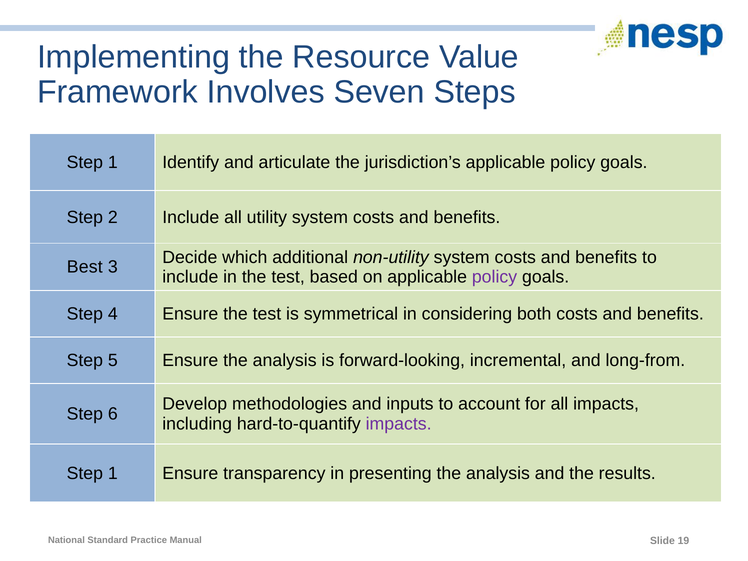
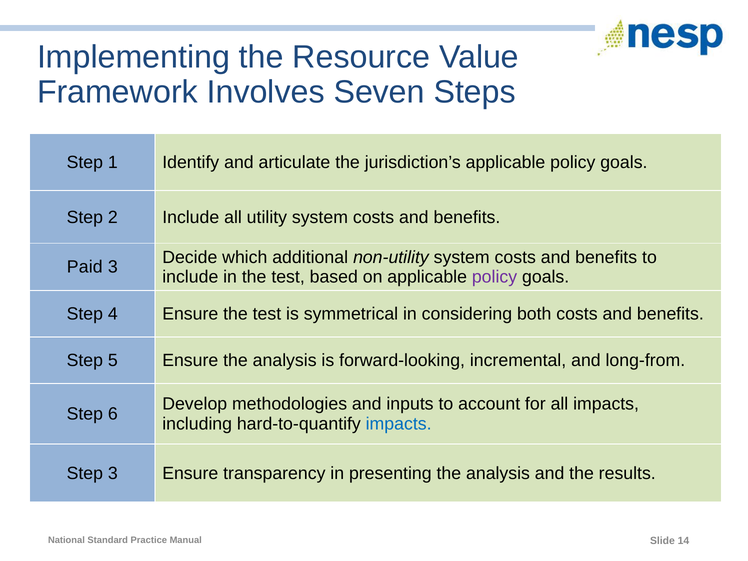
Best: Best -> Paid
impacts at (399, 424) colour: purple -> blue
1 at (113, 473): 1 -> 3
19: 19 -> 14
